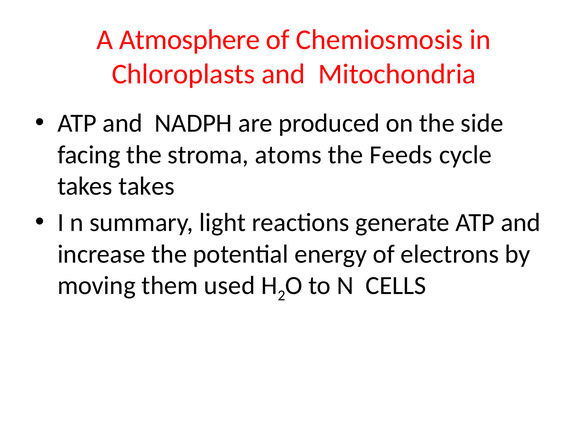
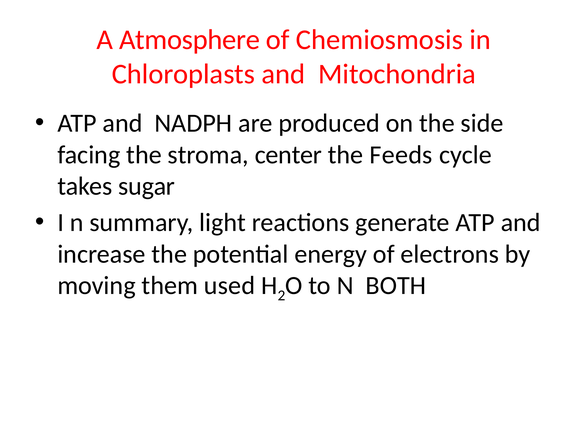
atoms: atoms -> center
takes takes: takes -> sugar
CELLS: CELLS -> BOTH
